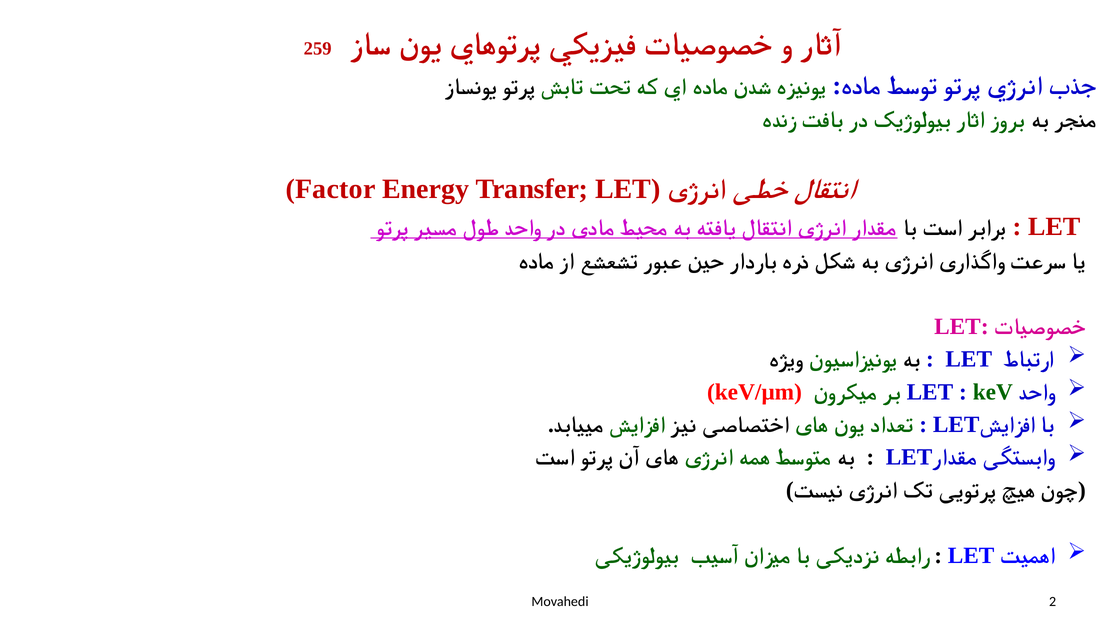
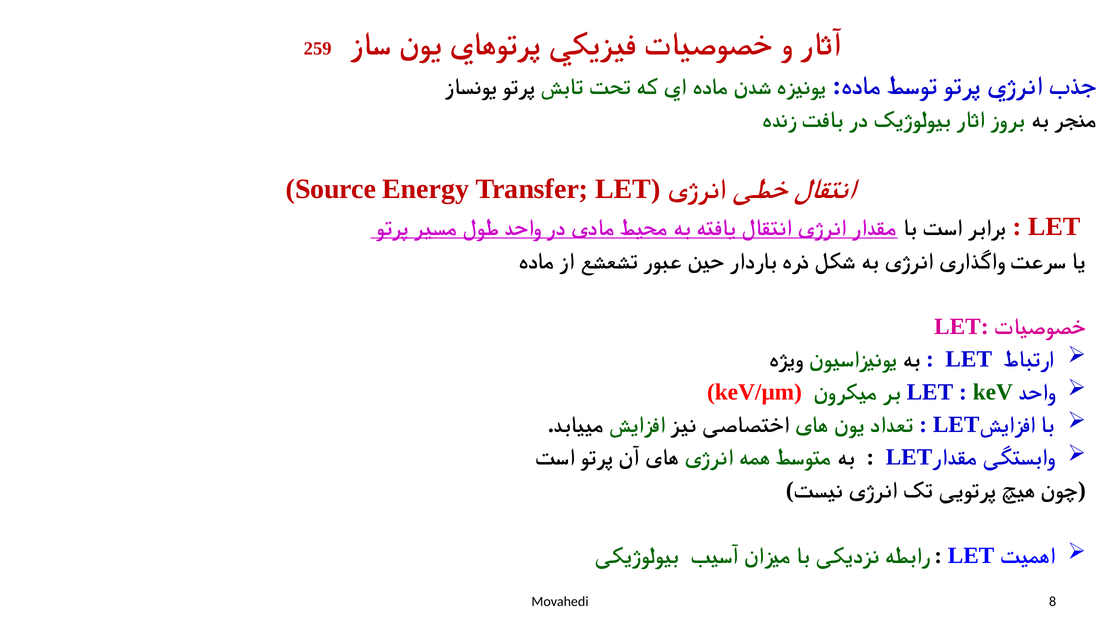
Factor: Factor -> Source
2: 2 -> 8
